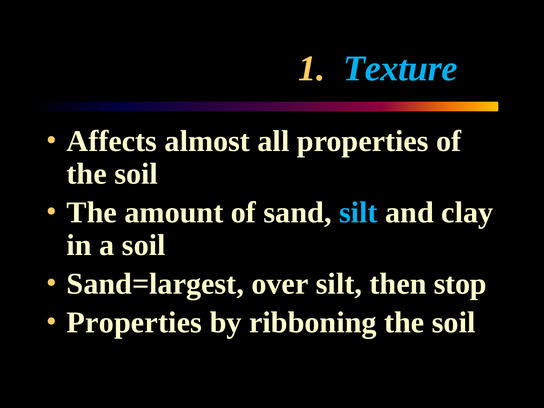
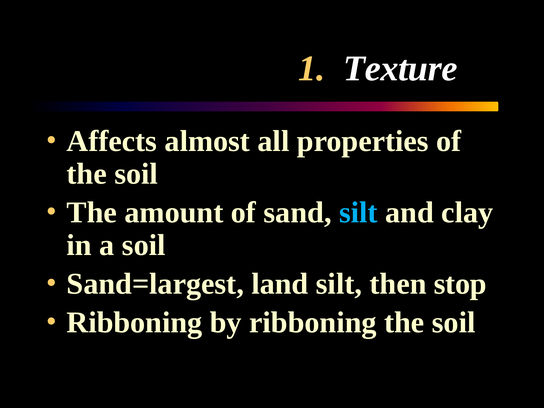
Texture colour: light blue -> white
over: over -> land
Properties at (134, 323): Properties -> Ribboning
